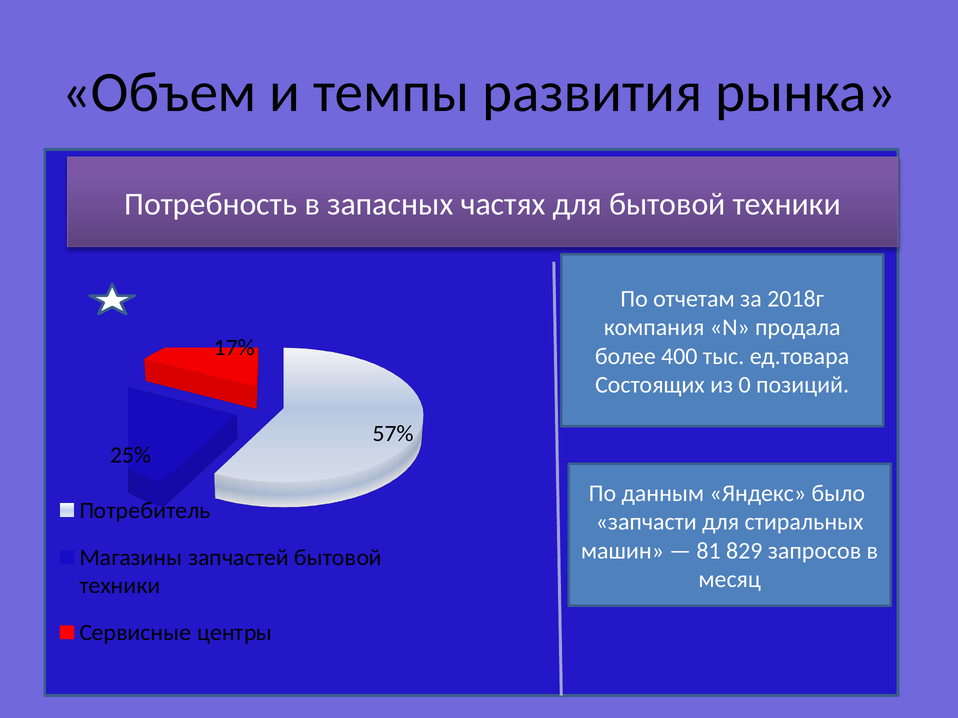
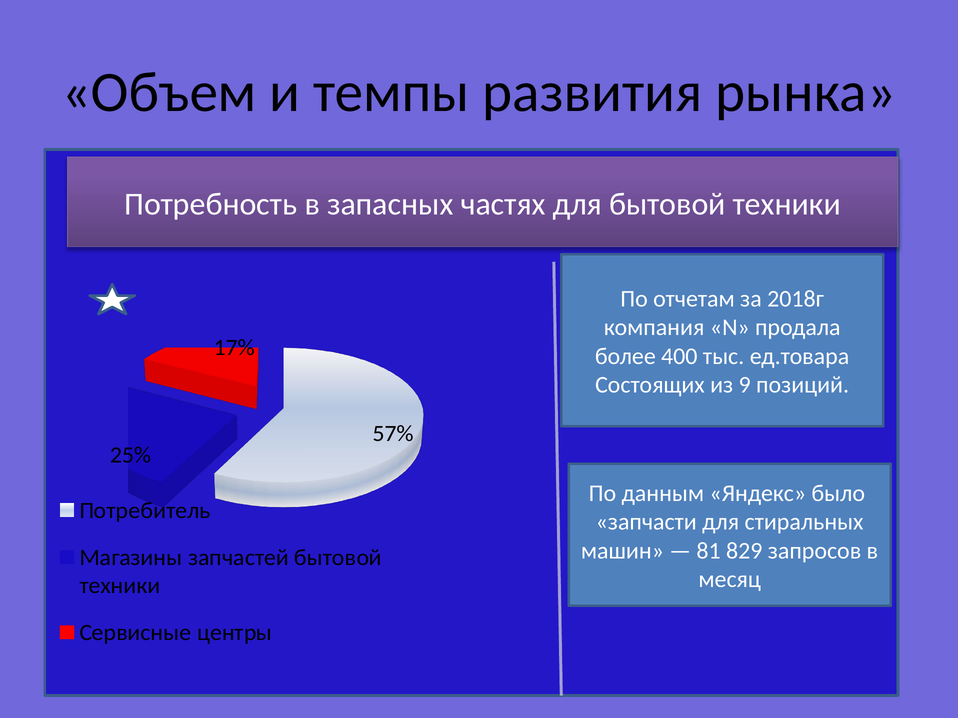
0: 0 -> 9
